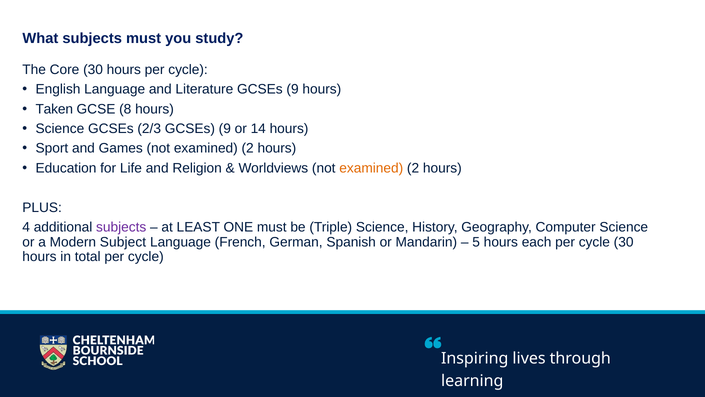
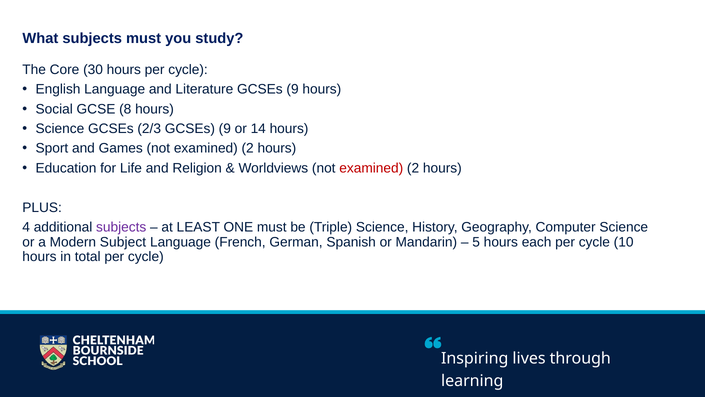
Taken: Taken -> Social
examined at (371, 168) colour: orange -> red
cycle 30: 30 -> 10
